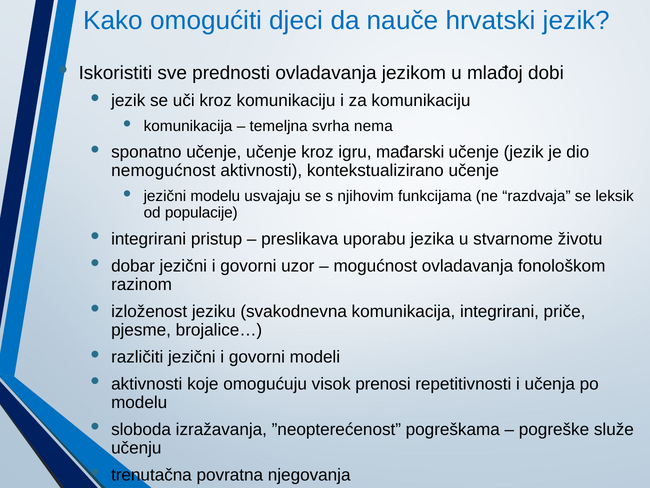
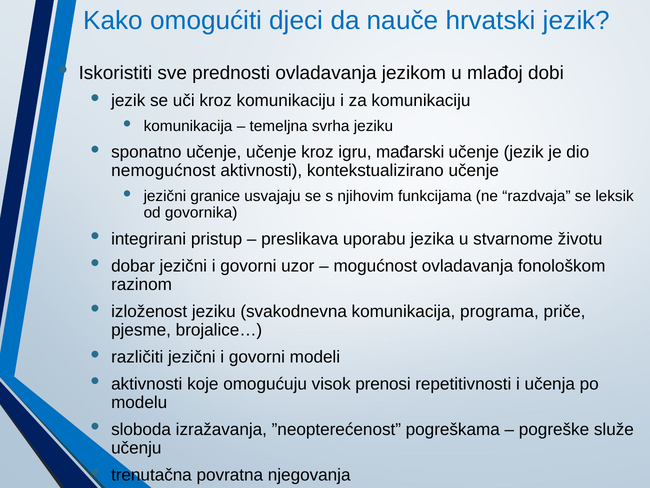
svrha nema: nema -> jeziku
jezični modelu: modelu -> granice
populacije: populacije -> govornika
komunikacija integrirani: integrirani -> programa
